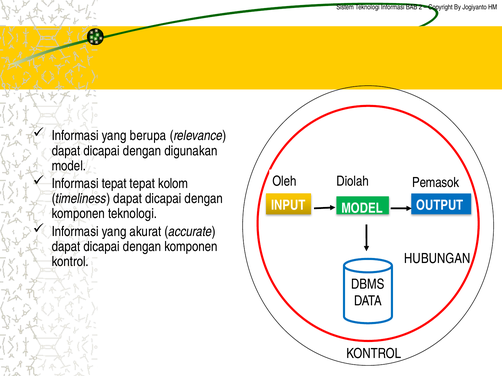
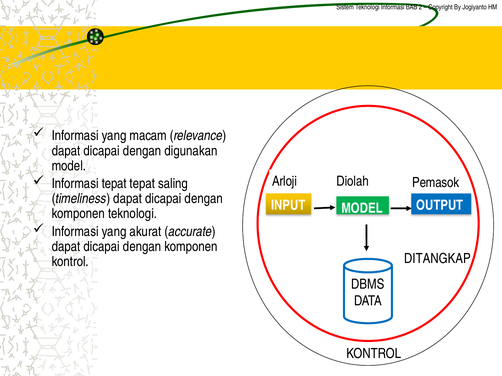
berupa: berupa -> macam
Oleh: Oleh -> Arloji
kolom: kolom -> saling
HUBUNGAN: HUBUNGAN -> DITANGKAP
